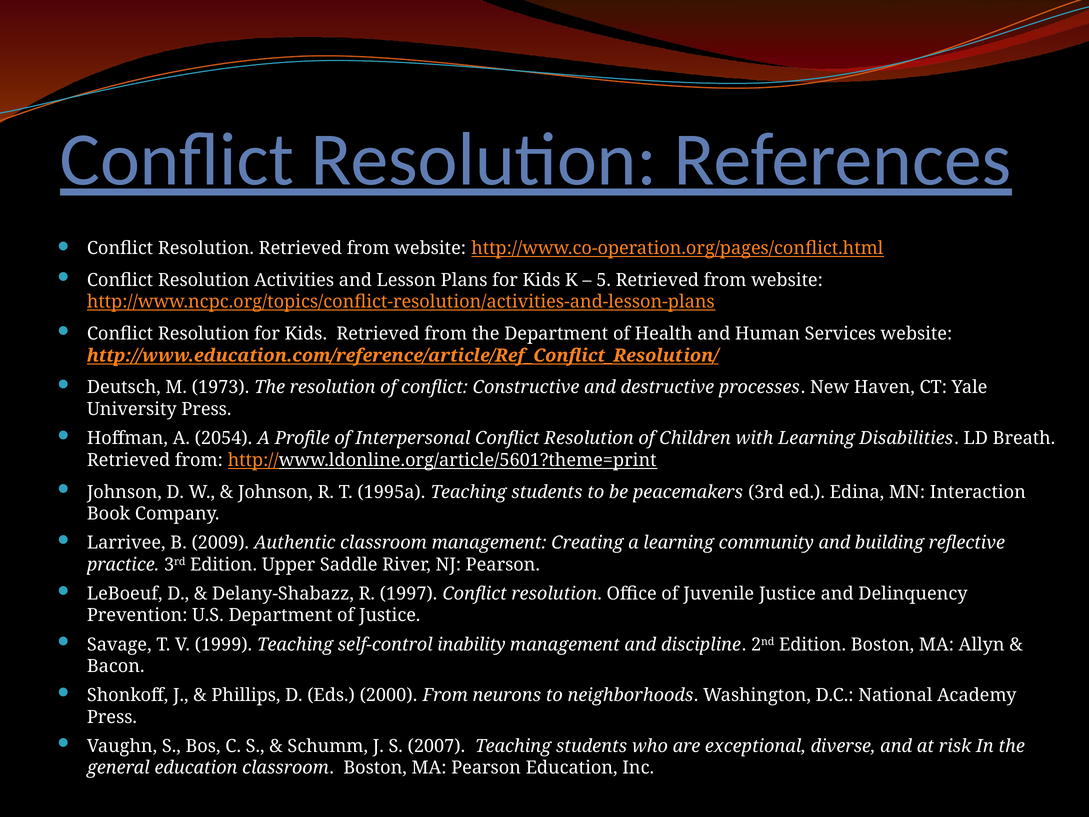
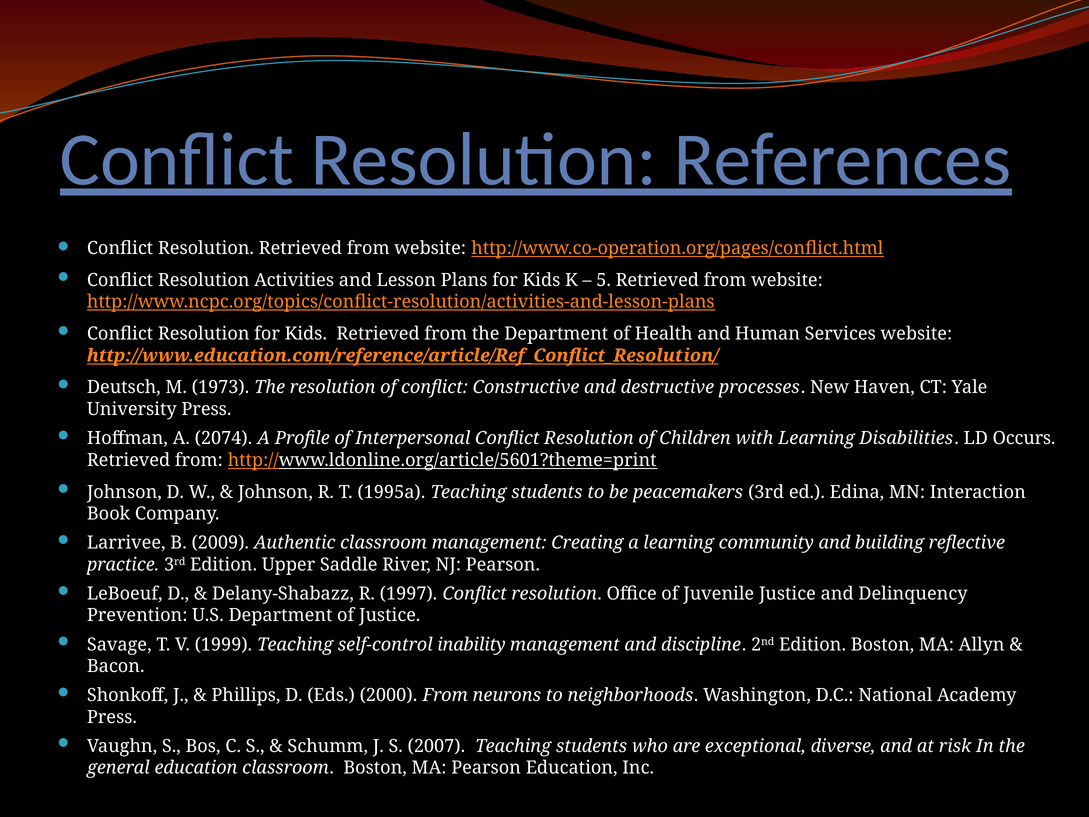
2054: 2054 -> 2074
Breath: Breath -> Occurs
